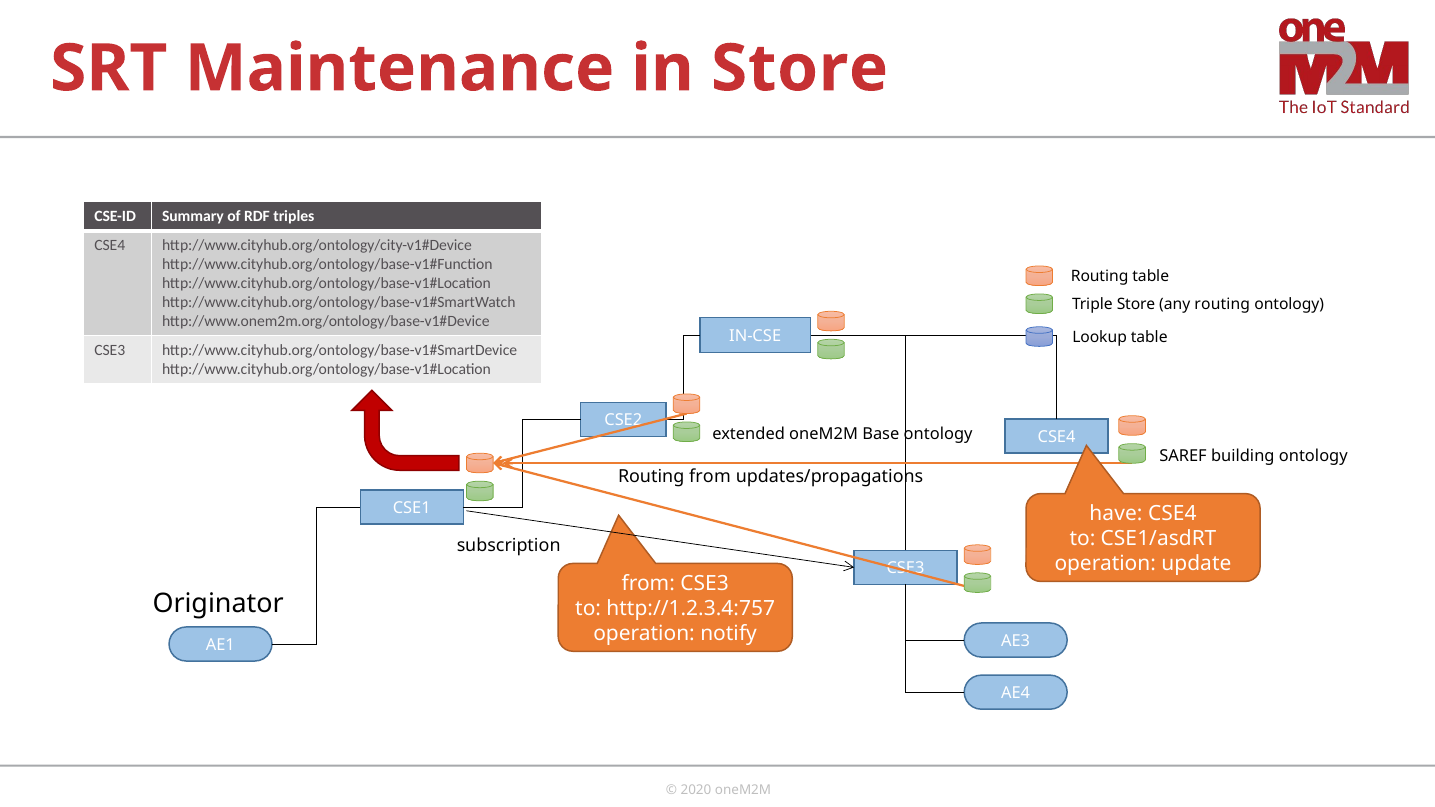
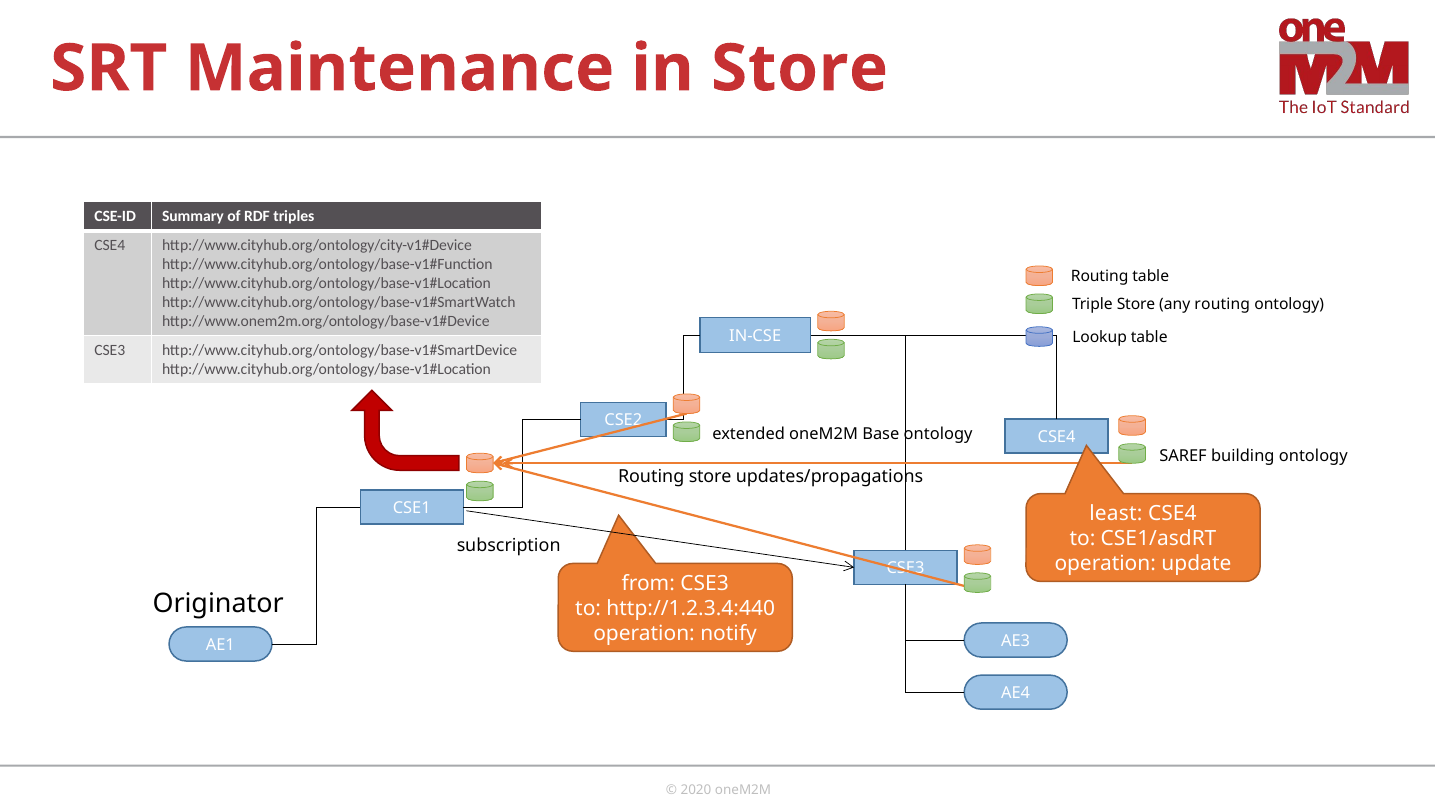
Routing from: from -> store
have: have -> least
http://1.2.3.4:757: http://1.2.3.4:757 -> http://1.2.3.4:440
